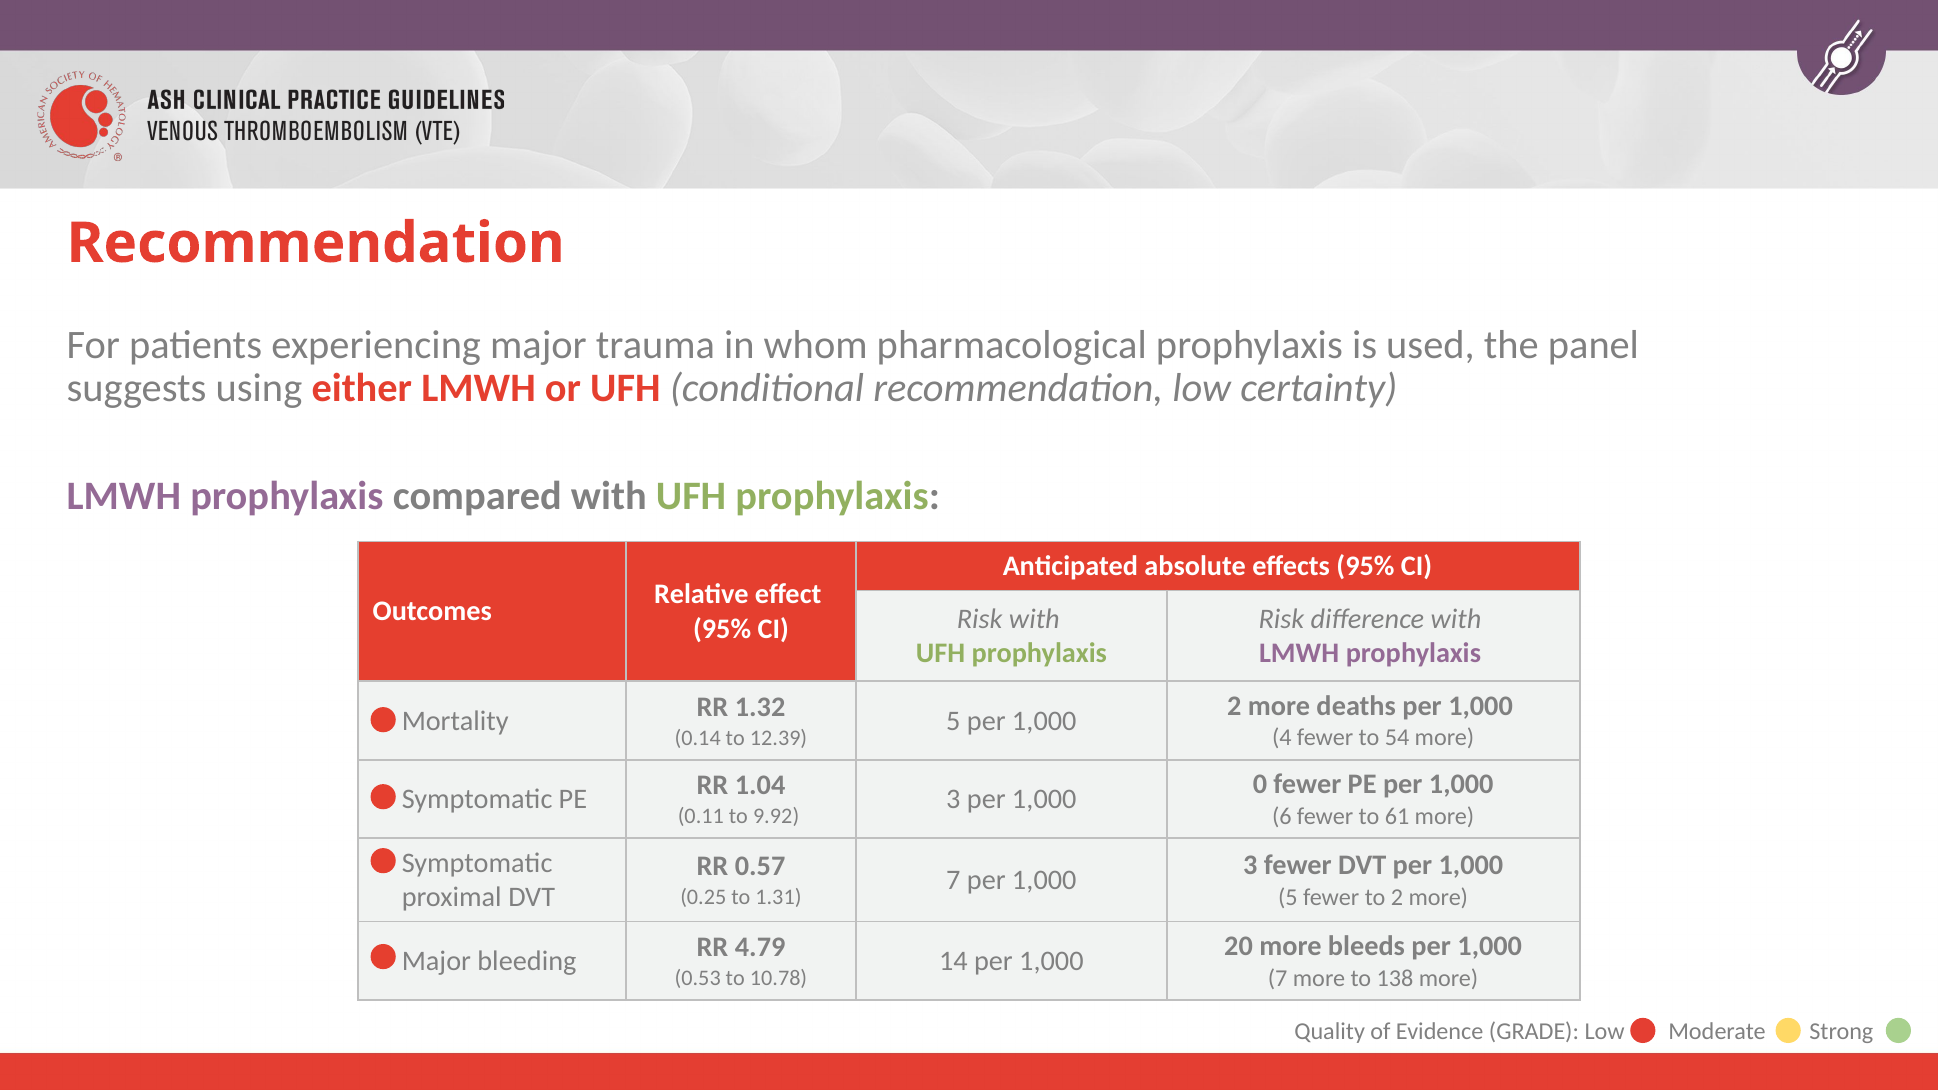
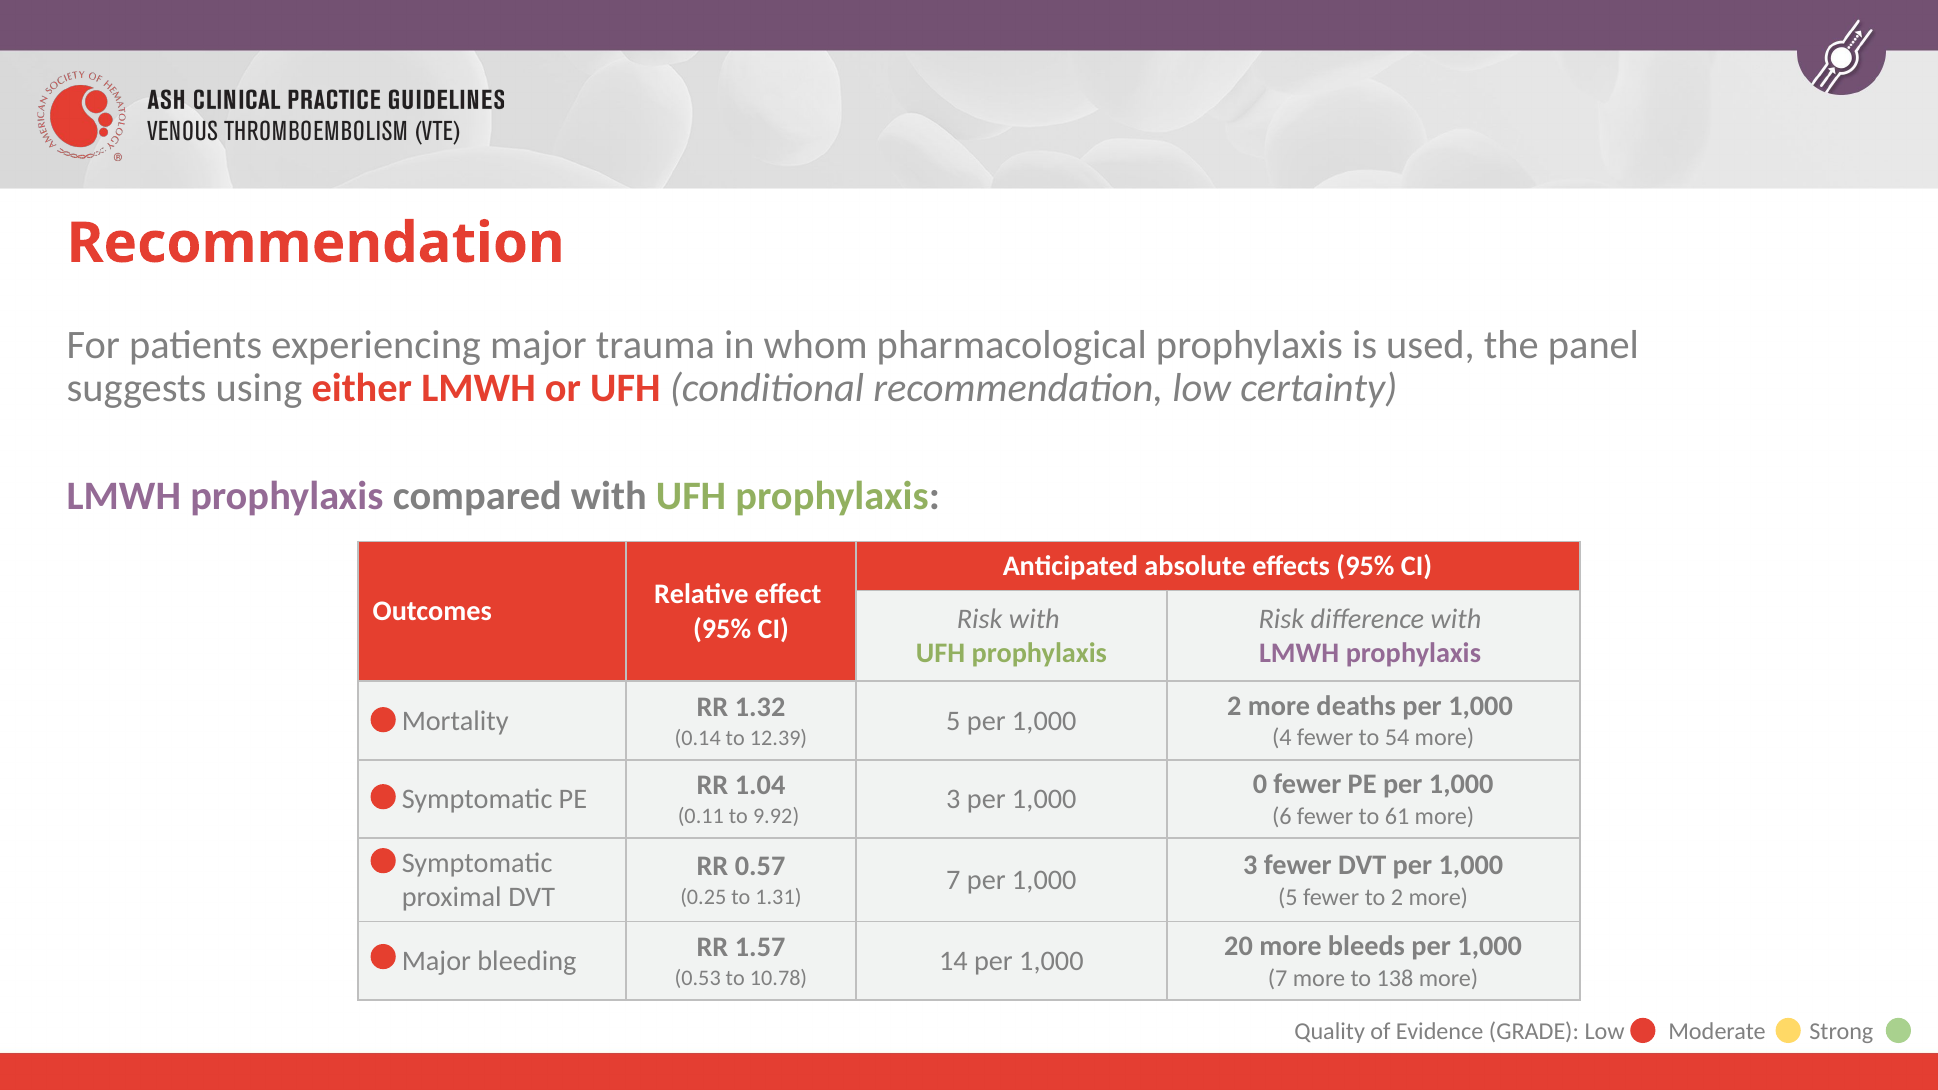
4.79: 4.79 -> 1.57
